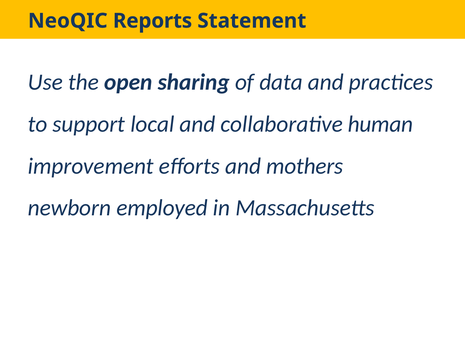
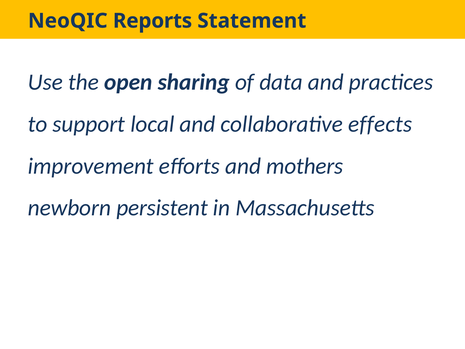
human: human -> effects
employed: employed -> persistent
